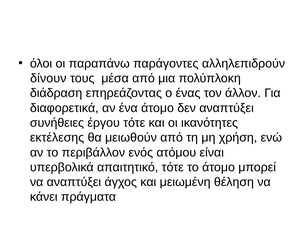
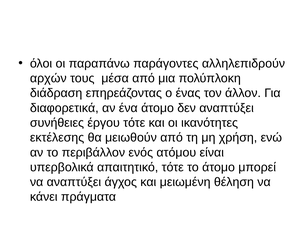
δίνουν: δίνουν -> αρχών
